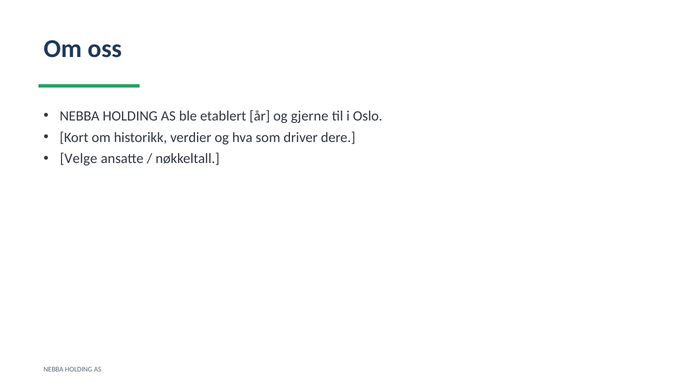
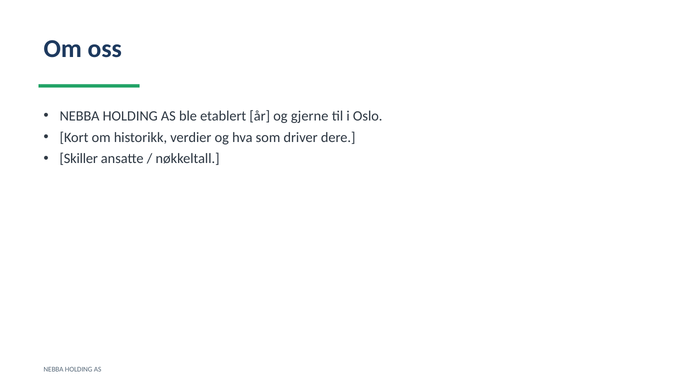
Velge: Velge -> Skiller
